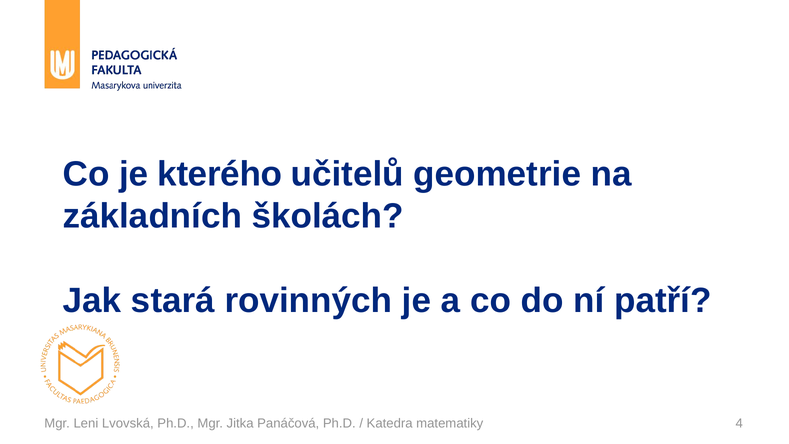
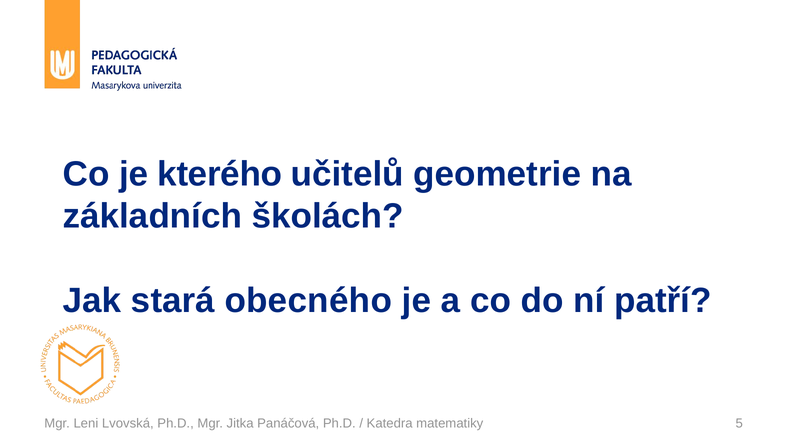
rovinných: rovinných -> obecného
4: 4 -> 5
